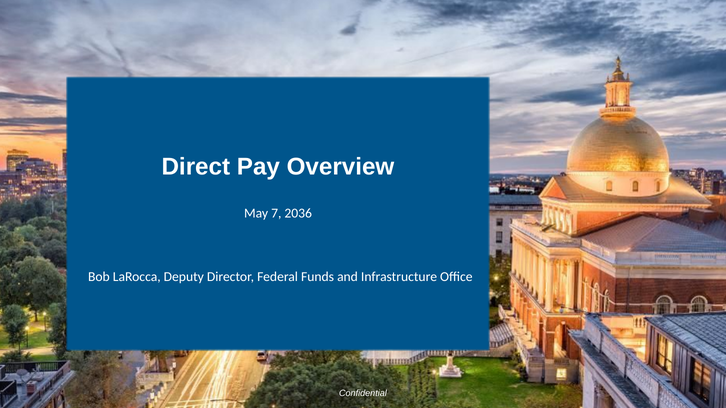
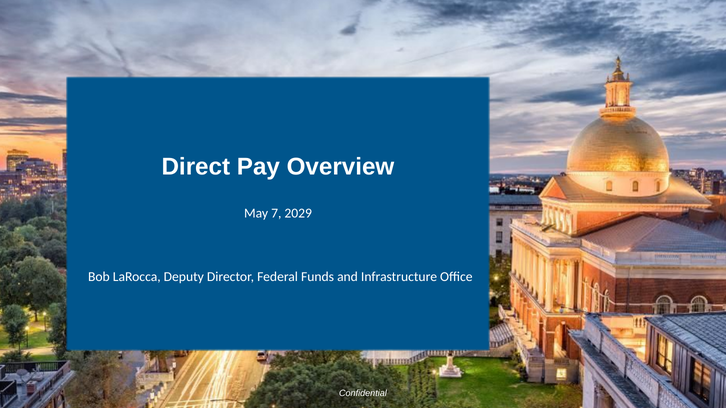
2036: 2036 -> 2029
